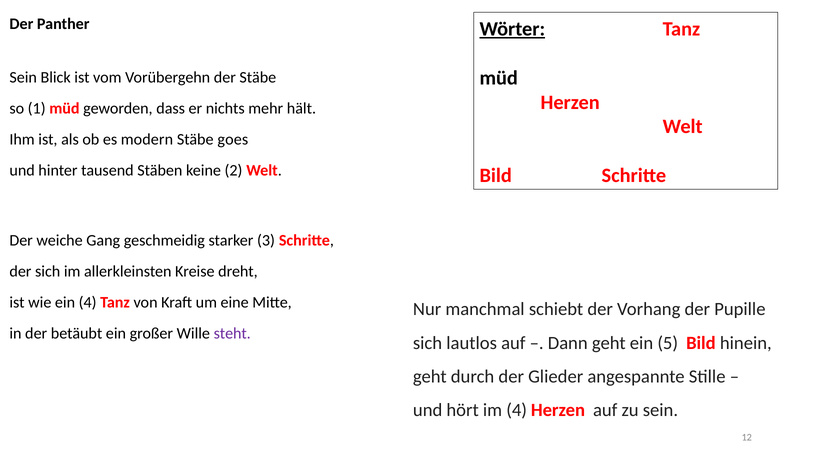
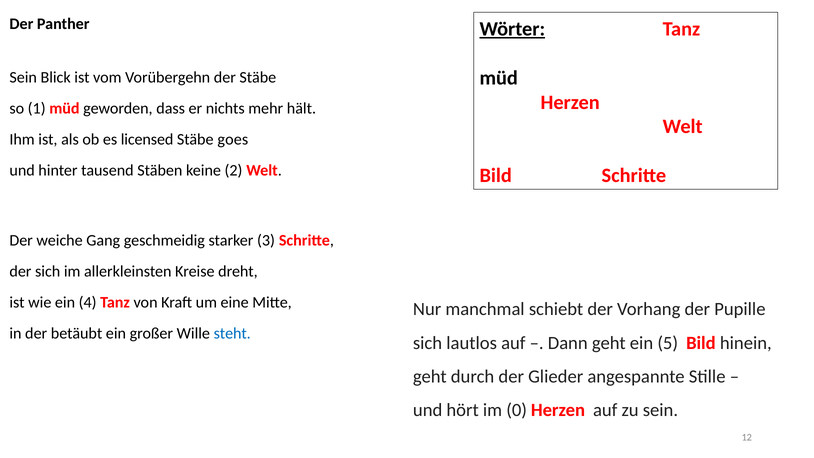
modern: modern -> licensed
steht colour: purple -> blue
im 4: 4 -> 0
